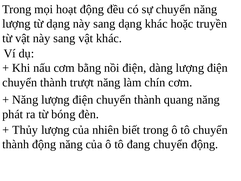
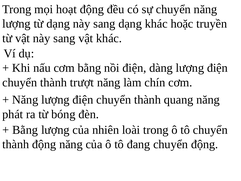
Thủy at (25, 130): Thủy -> Bằng
biết: biết -> loài
